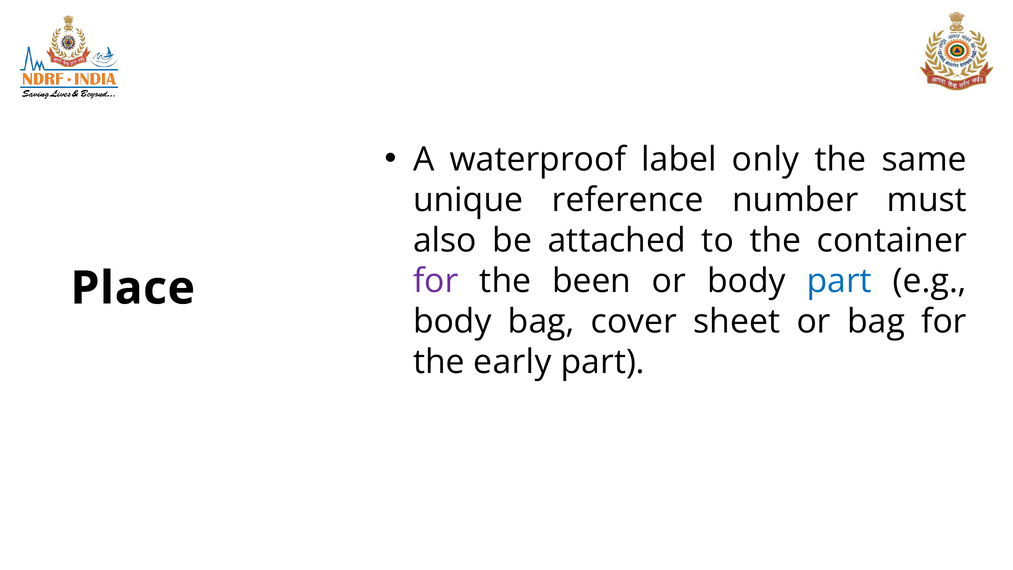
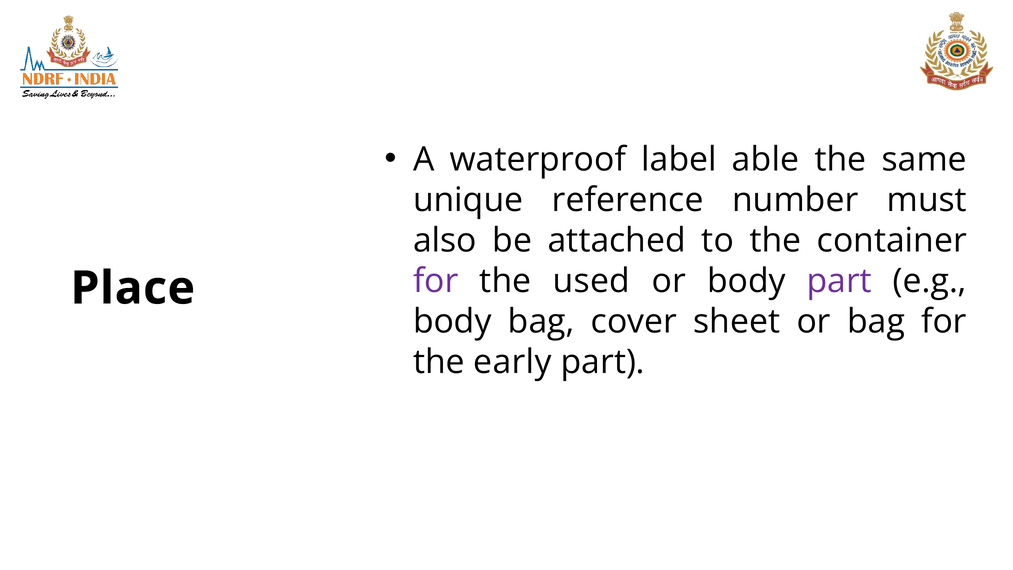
only: only -> able
been: been -> used
part at (839, 281) colour: blue -> purple
